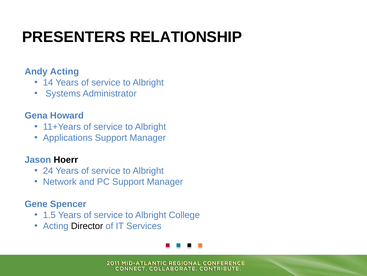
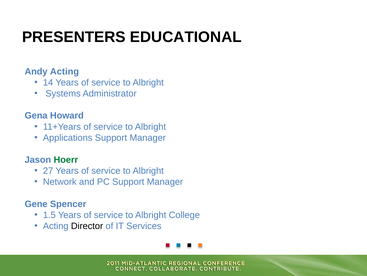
RELATIONSHIP: RELATIONSHIP -> EDUCATIONAL
Hoerr colour: black -> green
24: 24 -> 27
